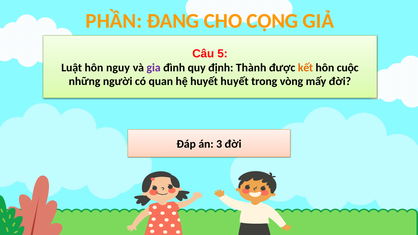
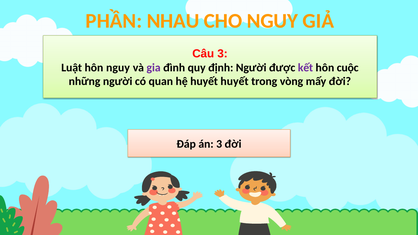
ĐANG: ĐANG -> NHAU
CHO CỘNG: CỘNG -> NGUY
Câu 5: 5 -> 3
định Thành: Thành -> Người
kết colour: orange -> purple
